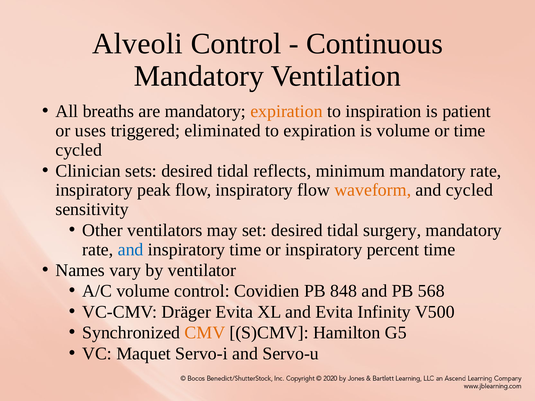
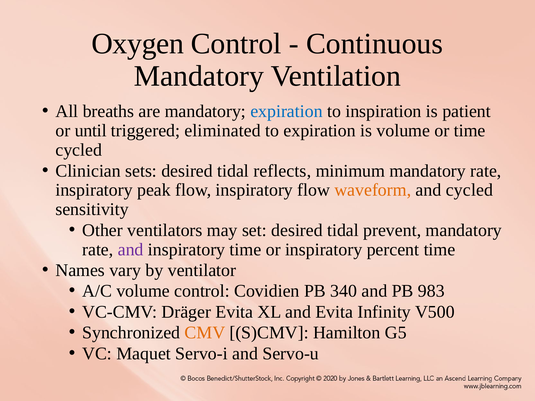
Alveoli: Alveoli -> Oxygen
expiration at (286, 111) colour: orange -> blue
uses: uses -> until
surgery: surgery -> prevent
and at (131, 250) colour: blue -> purple
848: 848 -> 340
568: 568 -> 983
